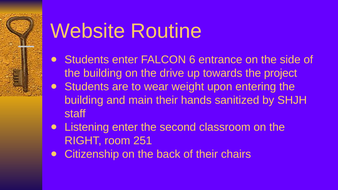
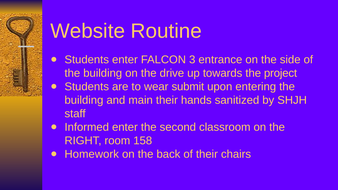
6: 6 -> 3
weight: weight -> submit
Listening: Listening -> Informed
251: 251 -> 158
Citizenship: Citizenship -> Homework
